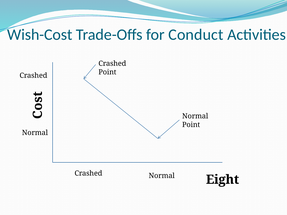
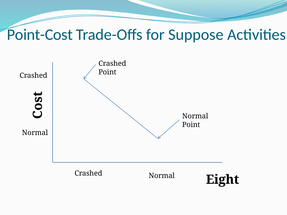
Wish-Cost: Wish-Cost -> Point-Cost
Conduct: Conduct -> Suppose
